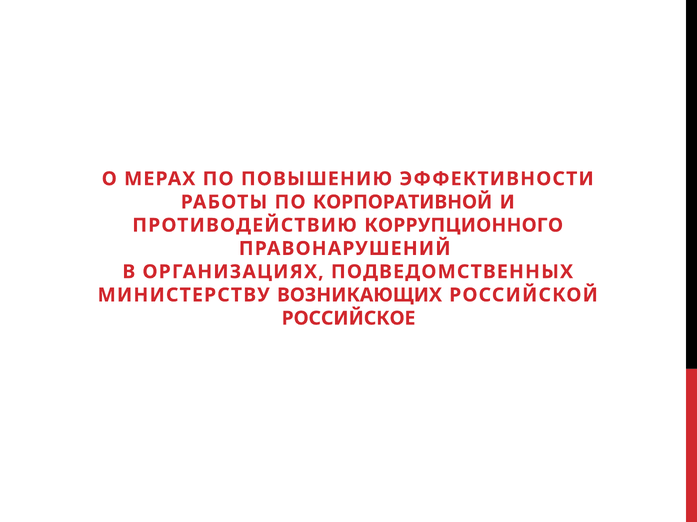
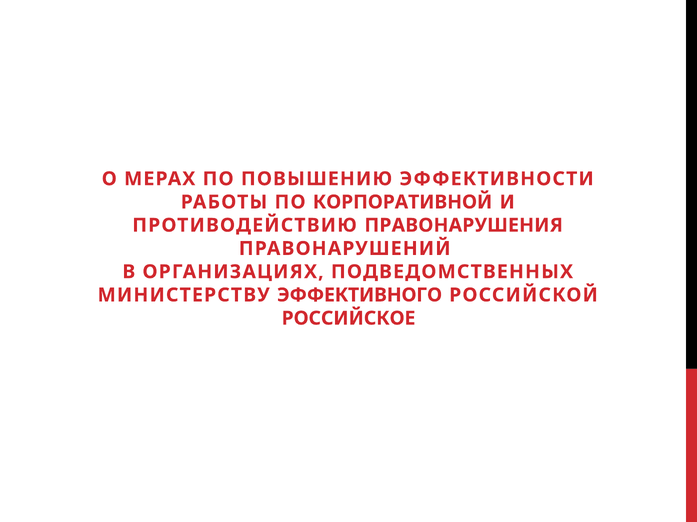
КОРРУПЦИОННОГО: КОРРУПЦИОННОГО -> ПРАВОНАРУШЕНИЯ
ВОЗНИКАЮЩИХ: ВОЗНИКАЮЩИХ -> ЭФФЕКТИВНОГО
